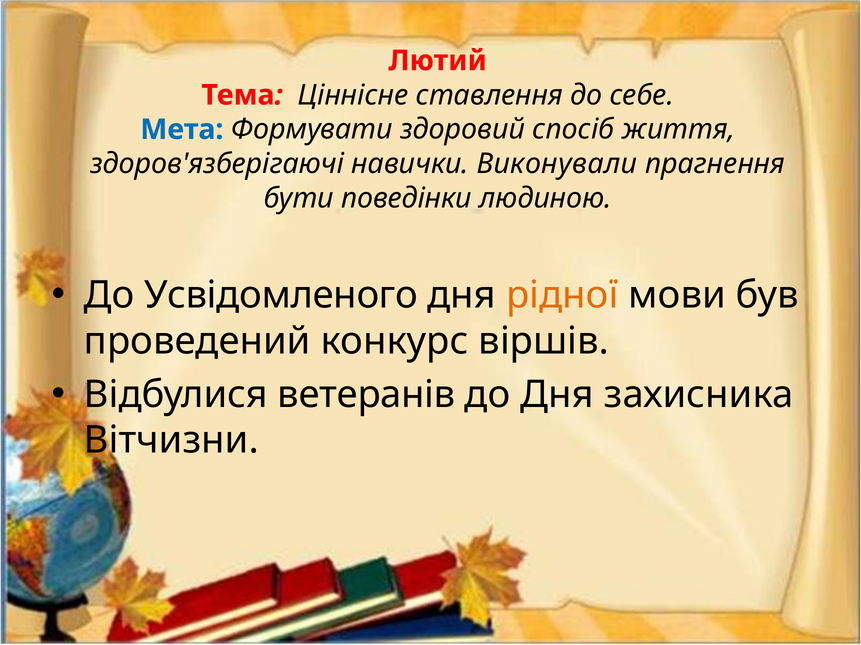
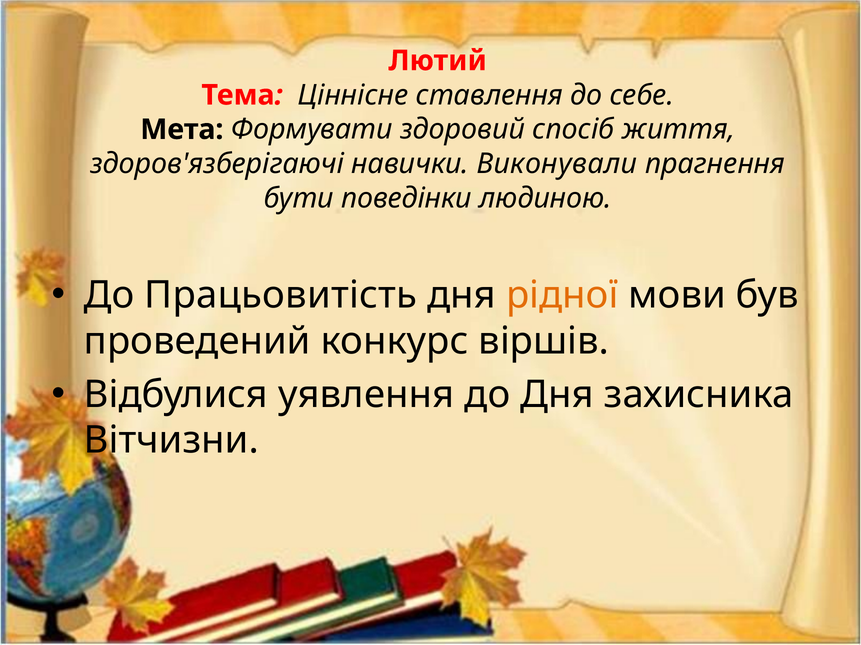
Мета colour: blue -> black
Усвідомленого: Усвідомленого -> Працьовитість
ветеранів: ветеранів -> уявлення
